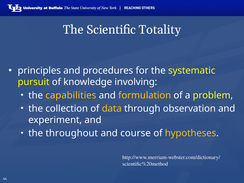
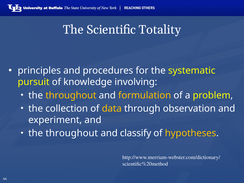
capabilities at (71, 95): capabilities -> throughout
course: course -> classify
